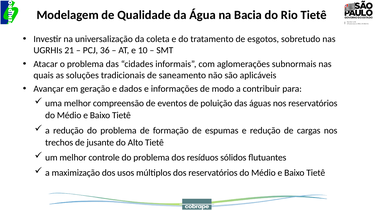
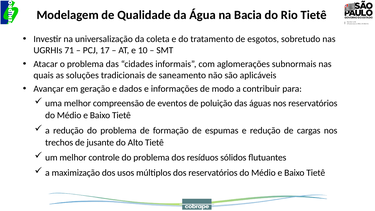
21: 21 -> 71
36: 36 -> 17
